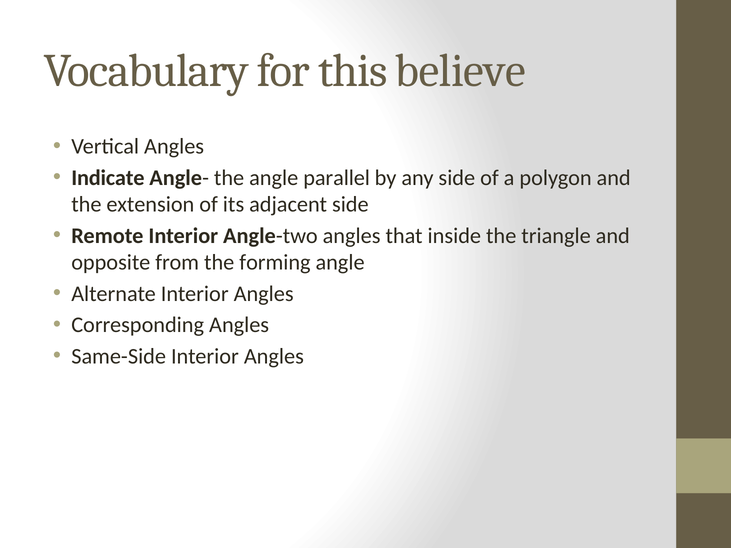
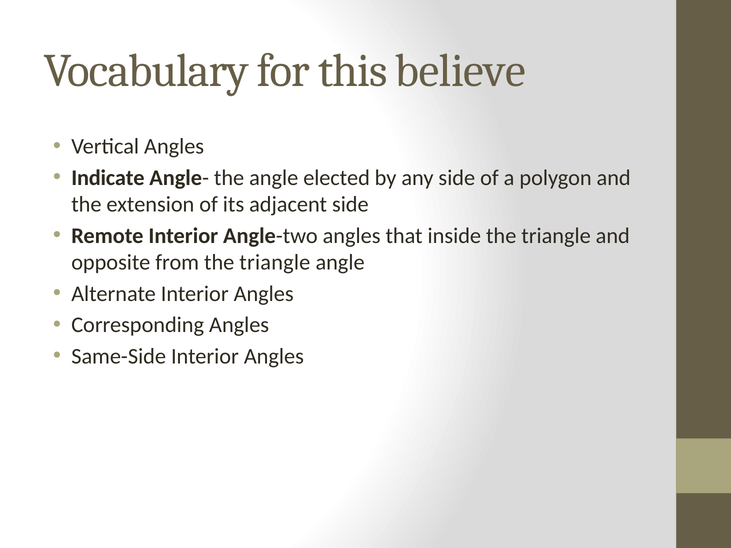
parallel: parallel -> elected
from the forming: forming -> triangle
